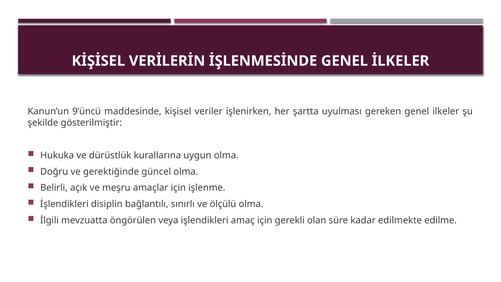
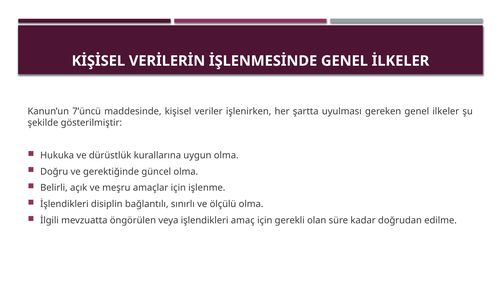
9’üncü: 9’üncü -> 7’üncü
edilmekte: edilmekte -> doğrudan
